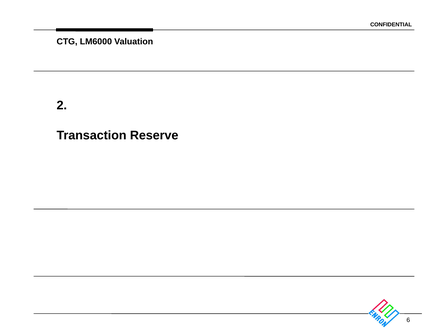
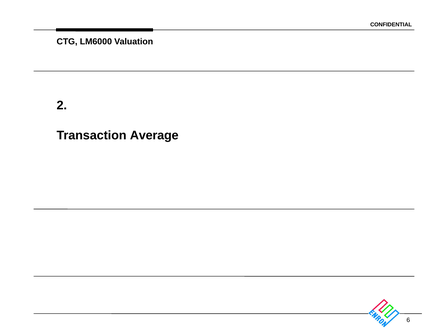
Reserve: Reserve -> Average
